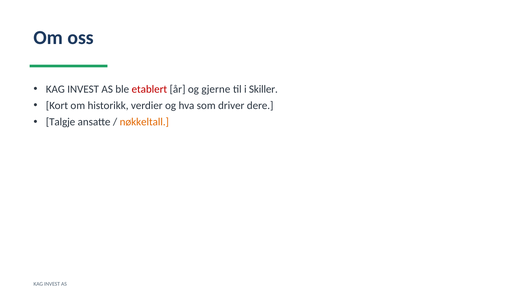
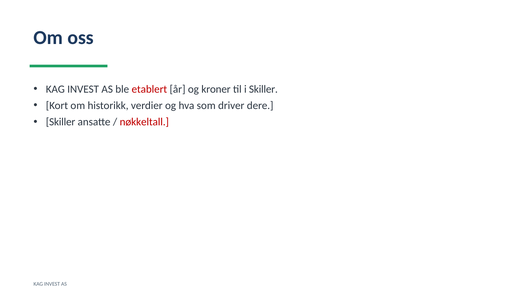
gjerne: gjerne -> kroner
Talgje at (61, 122): Talgje -> Skiller
nøkkeltall colour: orange -> red
